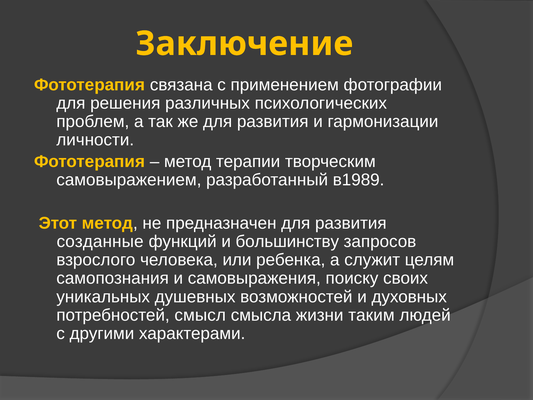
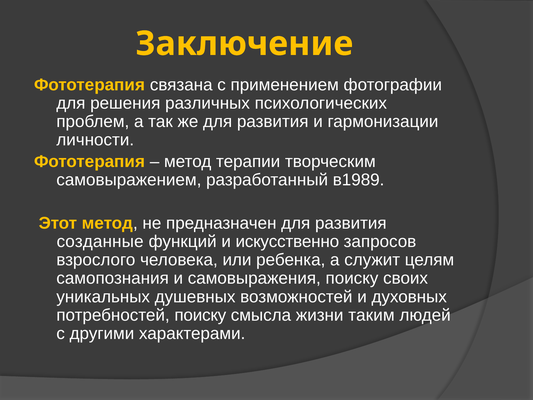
большинству: большинству -> искусственно
потребностей смысл: смысл -> поиску
